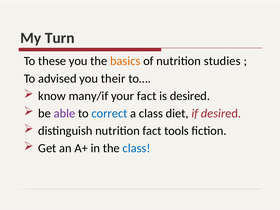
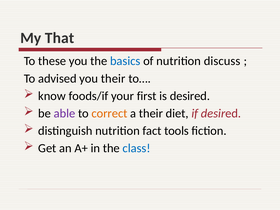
Turn: Turn -> That
basics colour: orange -> blue
studies: studies -> discuss
many/if: many/if -> foods/if
your fact: fact -> first
correct colour: blue -> orange
a class: class -> their
